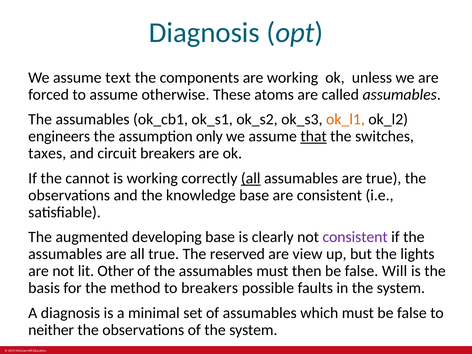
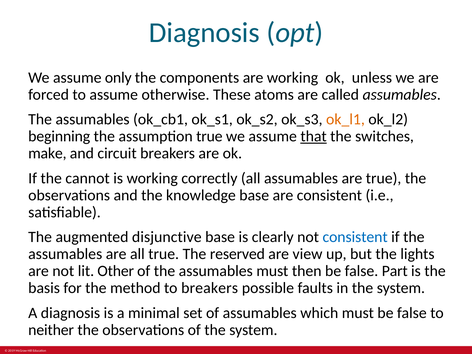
text: text -> only
engineers: engineers -> beginning
assumption only: only -> true
taxes: taxes -> make
all at (251, 178) underline: present -> none
developing: developing -> disjunctive
consistent at (355, 237) colour: purple -> blue
Will: Will -> Part
